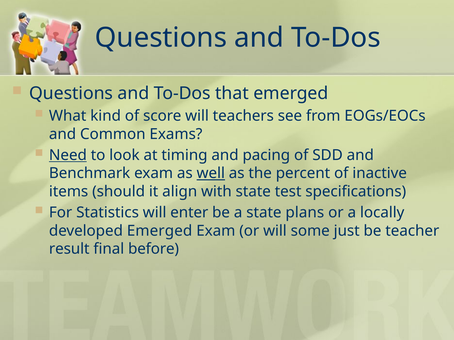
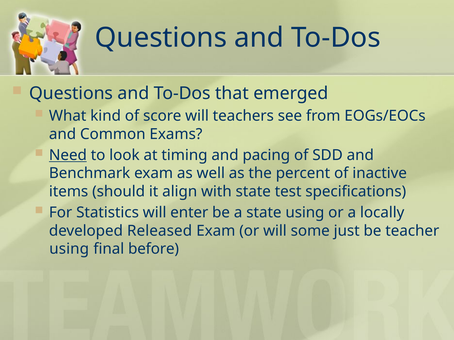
well underline: present -> none
state plans: plans -> using
developed Emerged: Emerged -> Released
result at (69, 249): result -> using
